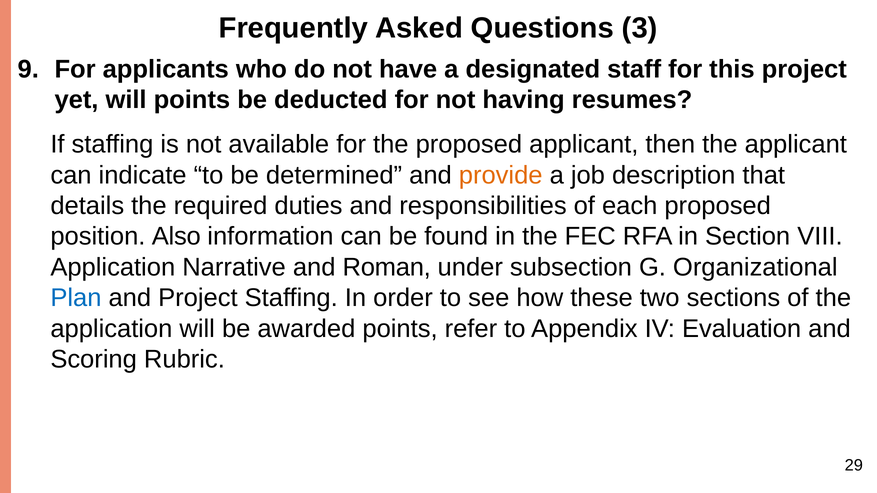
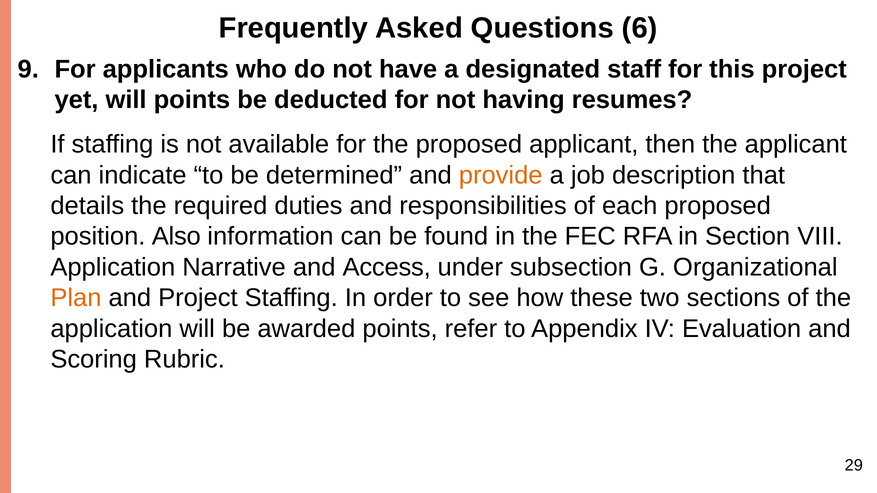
3: 3 -> 6
Roman: Roman -> Access
Plan colour: blue -> orange
